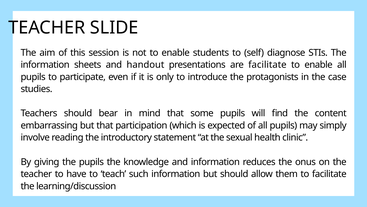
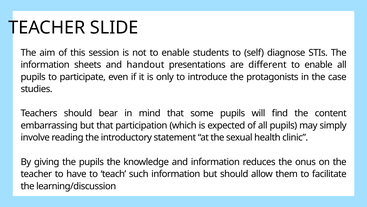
are facilitate: facilitate -> different
